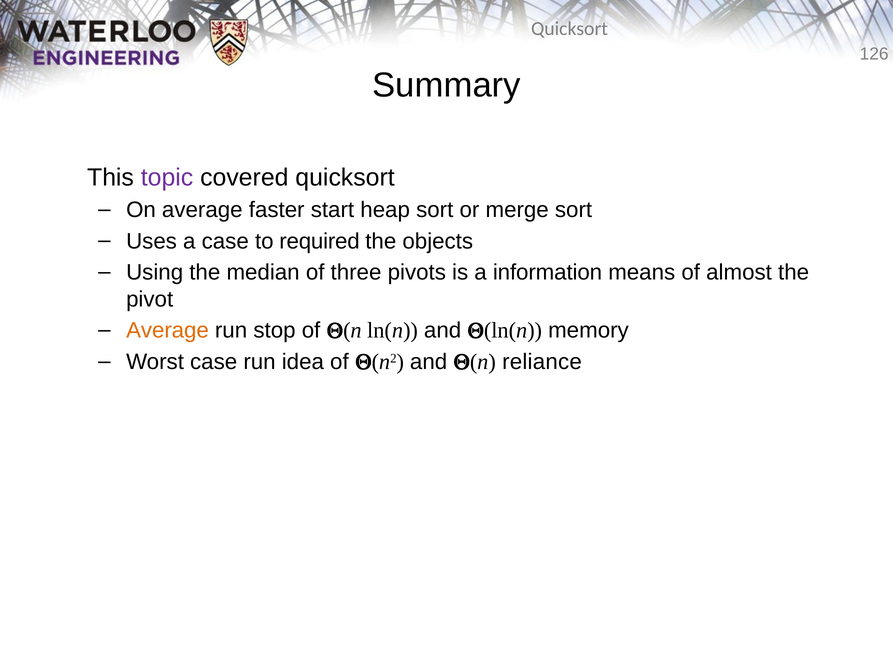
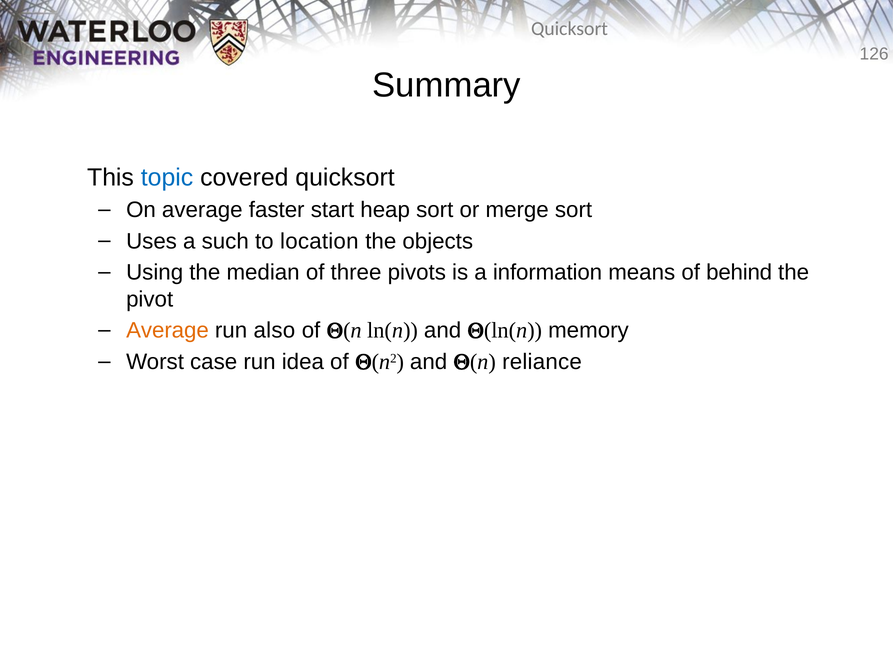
topic colour: purple -> blue
a case: case -> such
required: required -> location
almost: almost -> behind
stop: stop -> also
